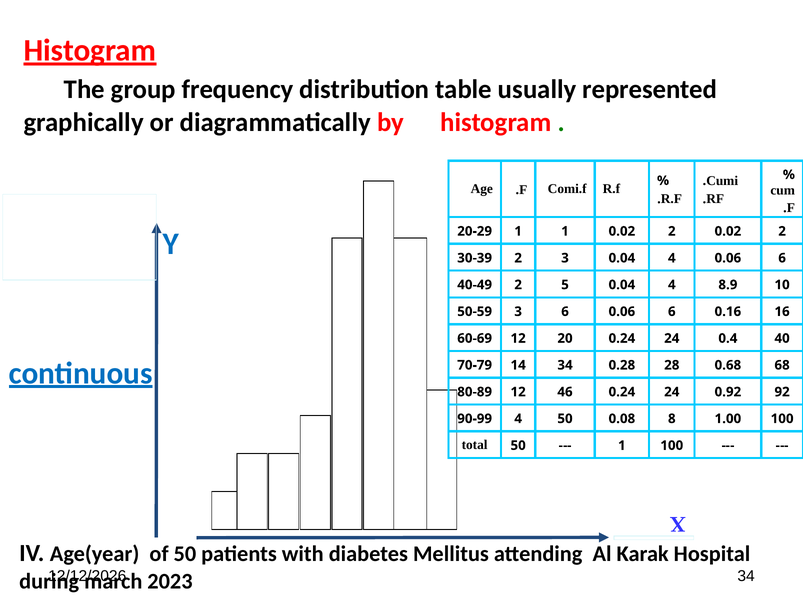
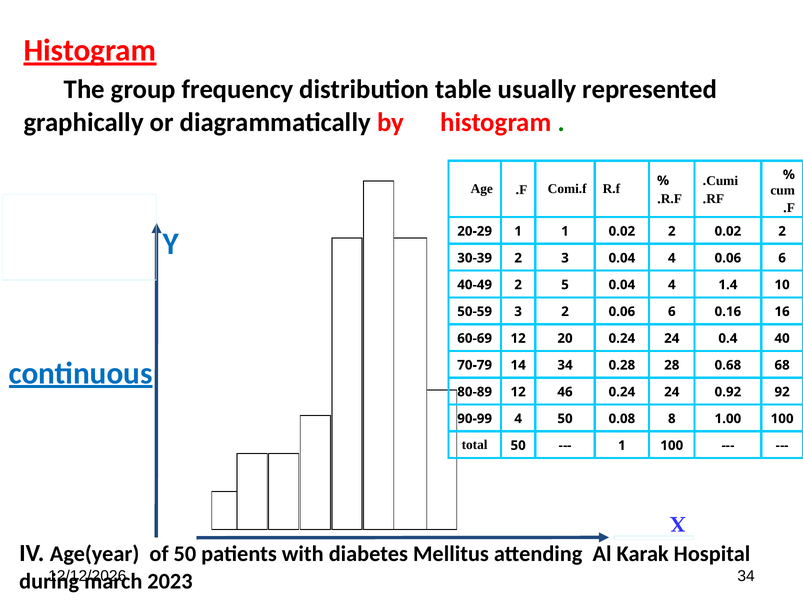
8.9: 8.9 -> 1.4
3 6: 6 -> 2
